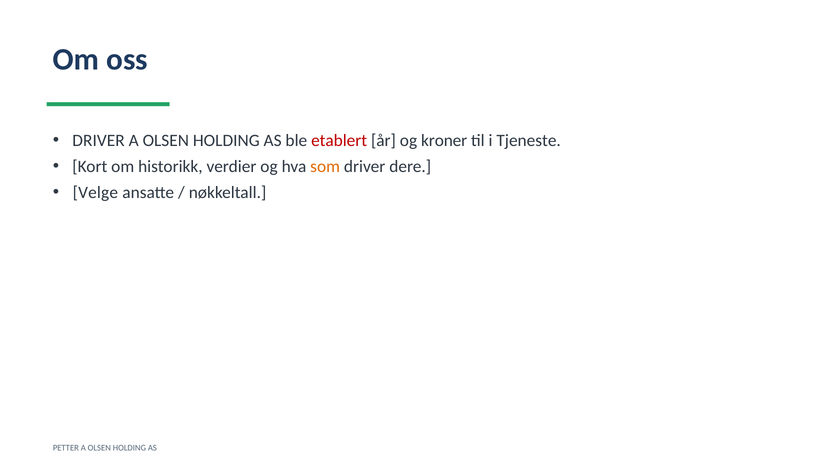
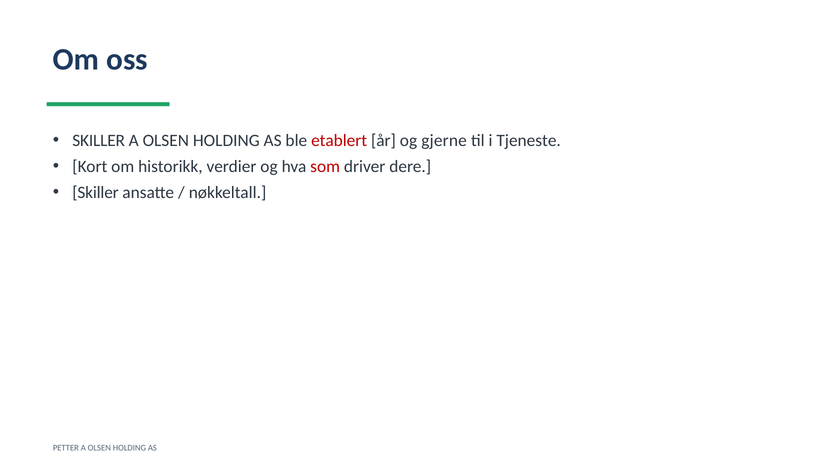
DRIVER at (99, 141): DRIVER -> SKILLER
kroner: kroner -> gjerne
som colour: orange -> red
Velge at (95, 193): Velge -> Skiller
